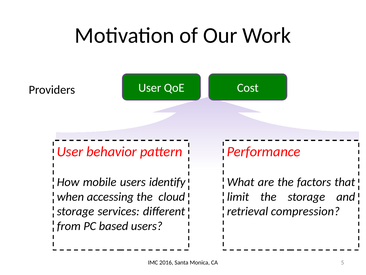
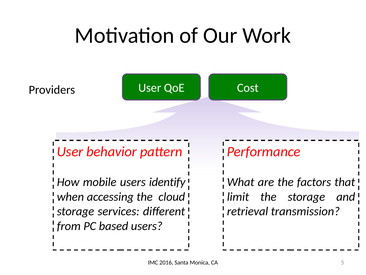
compression: compression -> transmission
